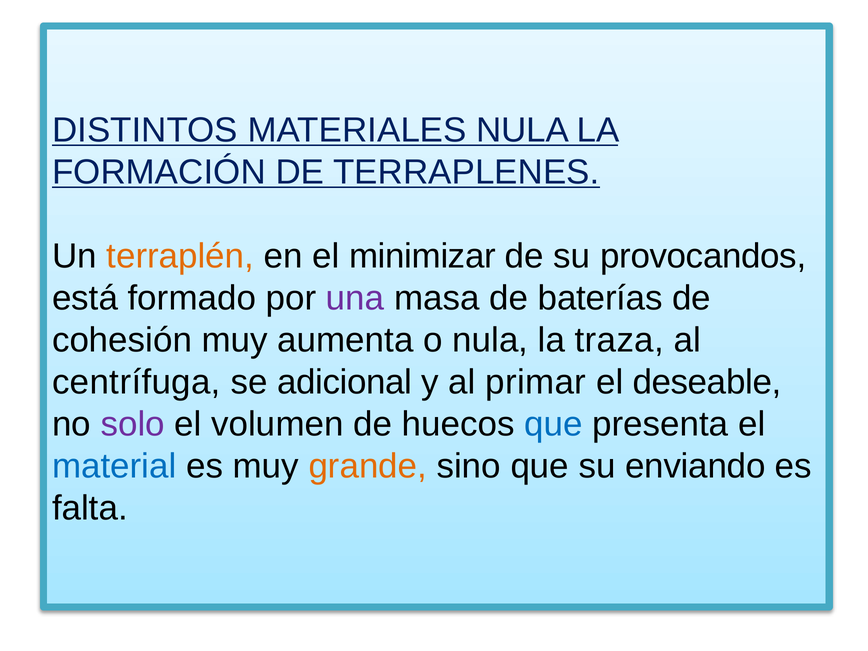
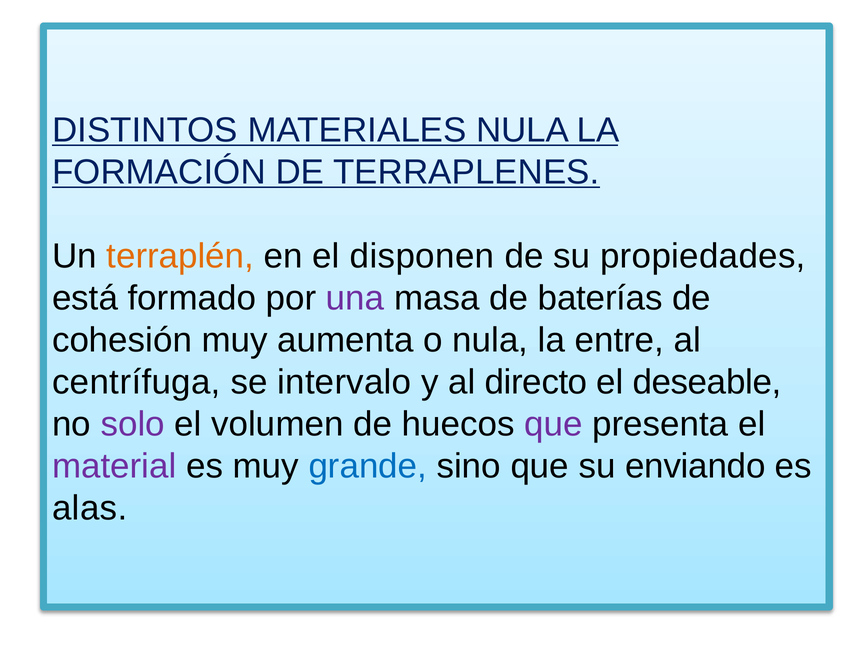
minimizar: minimizar -> disponen
provocandos: provocandos -> propiedades
traza: traza -> entre
adicional: adicional -> intervalo
primar: primar -> directo
que at (553, 424) colour: blue -> purple
material colour: blue -> purple
grande colour: orange -> blue
falta: falta -> alas
